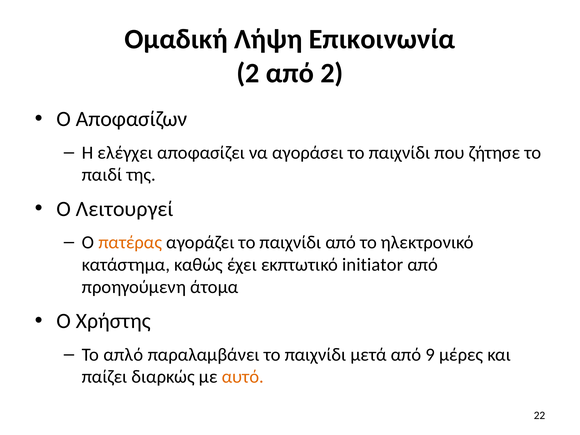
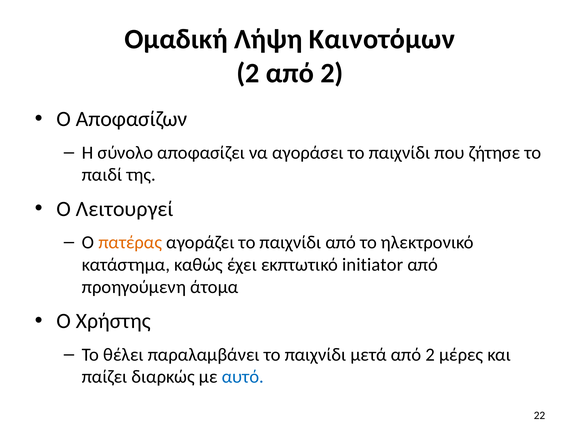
Επικοινωνία: Επικοινωνία -> Καινοτόμων
ελέγχει: ελέγχει -> σύνολο
απλό: απλό -> θέλει
μετά από 9: 9 -> 2
αυτό colour: orange -> blue
